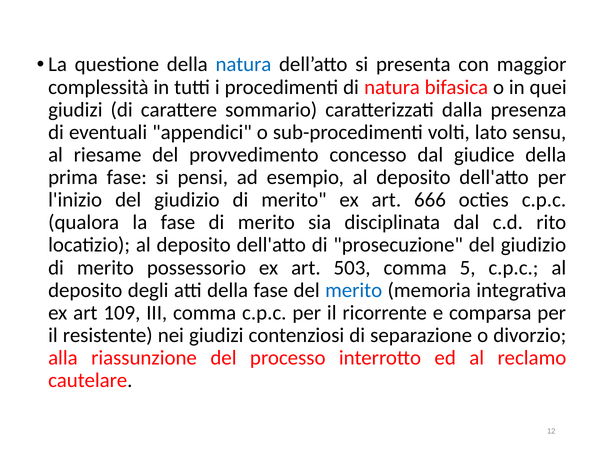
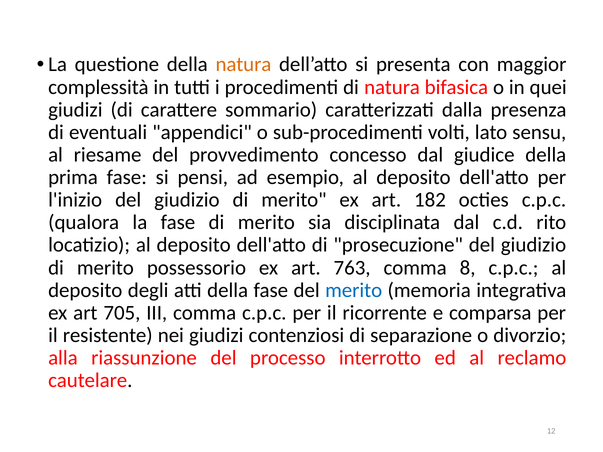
natura at (243, 65) colour: blue -> orange
666: 666 -> 182
503: 503 -> 763
5: 5 -> 8
109: 109 -> 705
